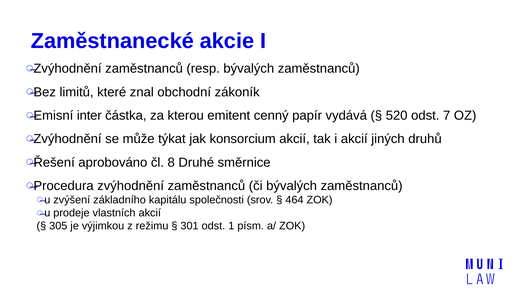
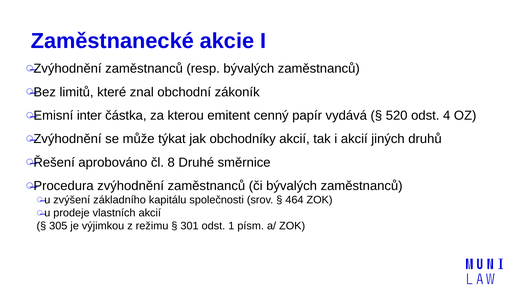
7: 7 -> 4
konsorcium: konsorcium -> obchodníky
